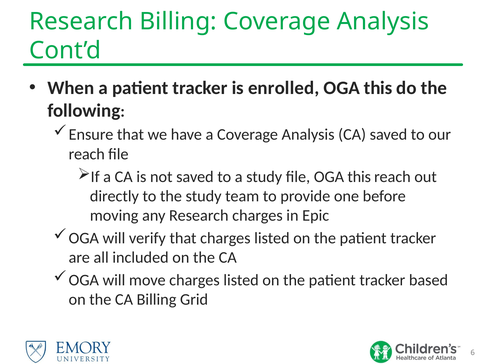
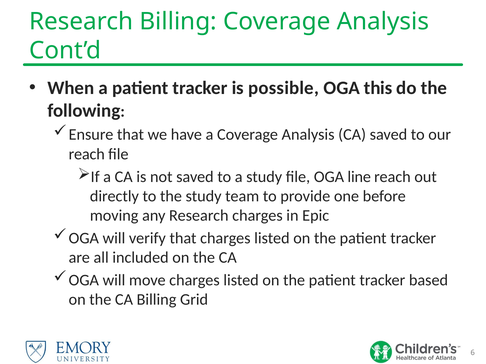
enrolled: enrolled -> possible
file OGA this: this -> line
